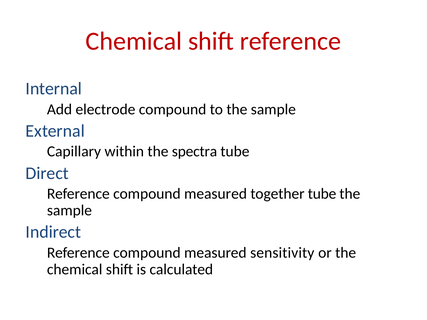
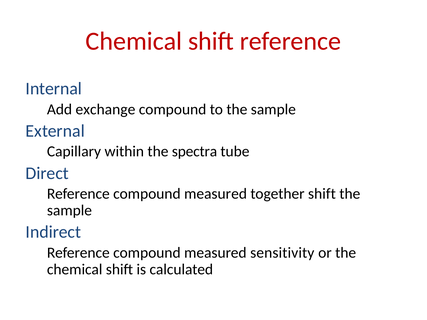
electrode: electrode -> exchange
together tube: tube -> shift
